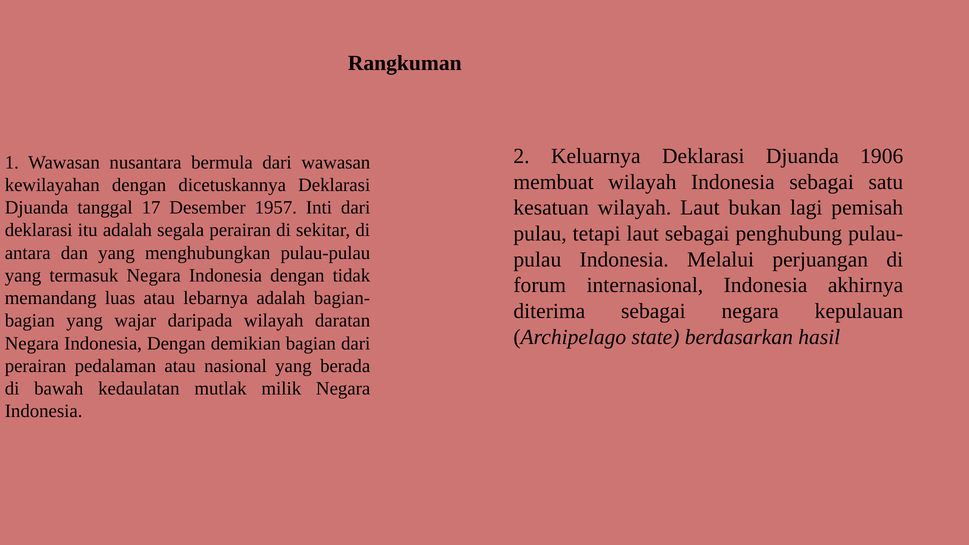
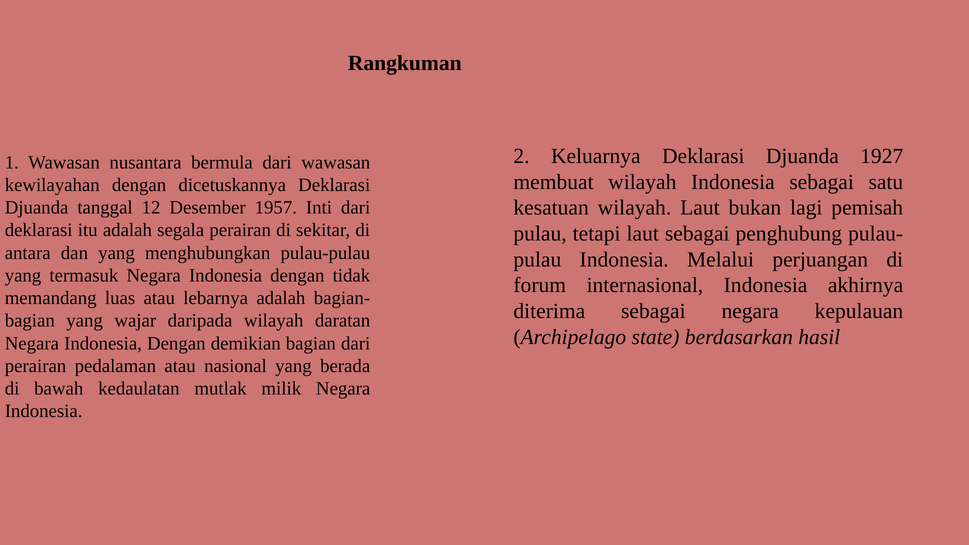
1906: 1906 -> 1927
17: 17 -> 12
